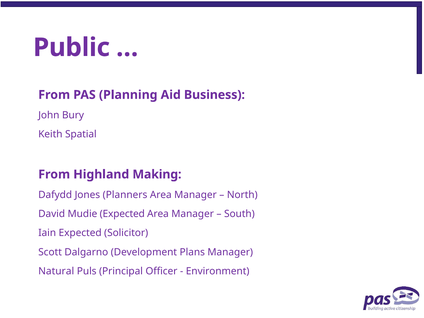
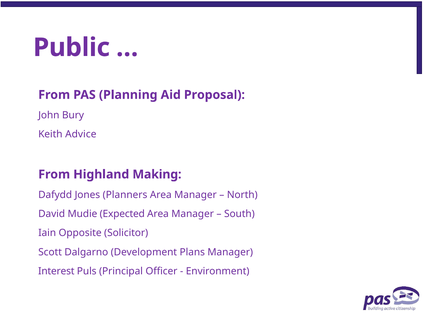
Business: Business -> Proposal
Spatial: Spatial -> Advice
Iain Expected: Expected -> Opposite
Natural: Natural -> Interest
